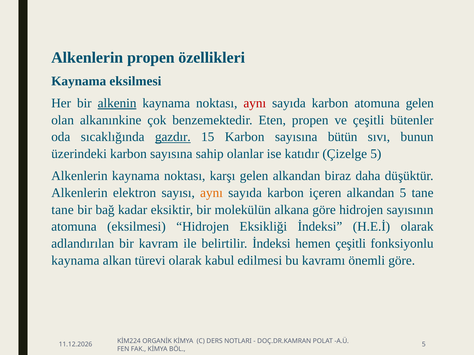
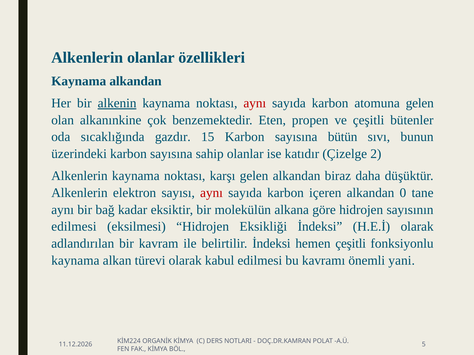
Alkenlerin propen: propen -> olanlar
Kaynama eksilmesi: eksilmesi -> alkandan
gazdır underline: present -> none
Çizelge 5: 5 -> 2
aynı at (211, 193) colour: orange -> red
alkandan 5: 5 -> 0
tane at (63, 210): tane -> aynı
atomuna at (74, 227): atomuna -> edilmesi
önemli göre: göre -> yani
